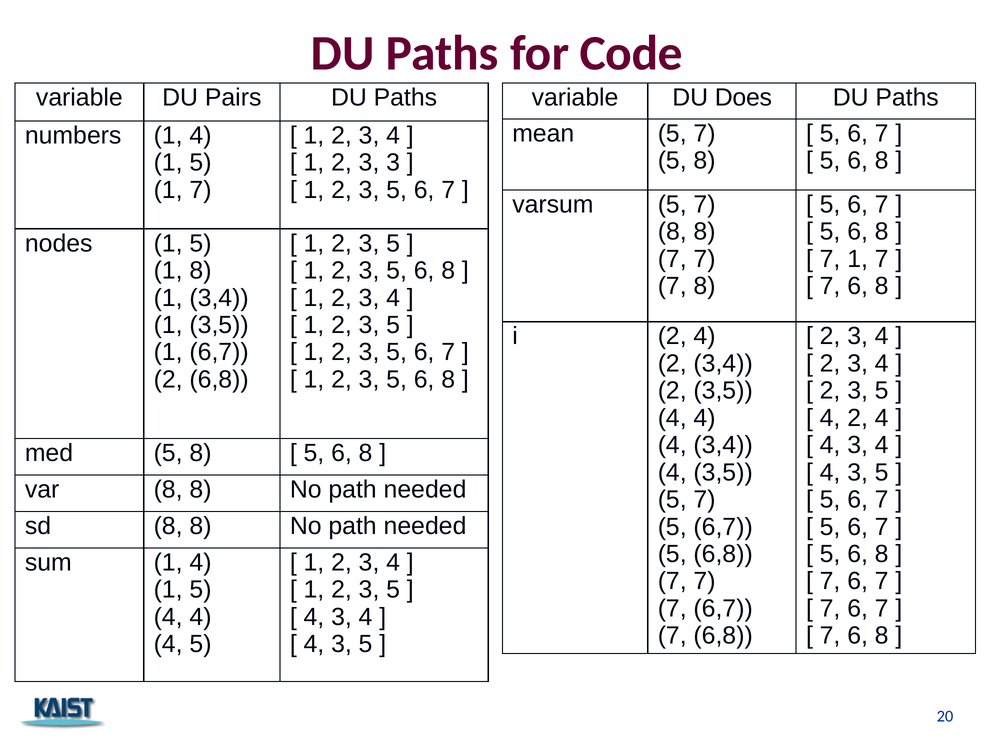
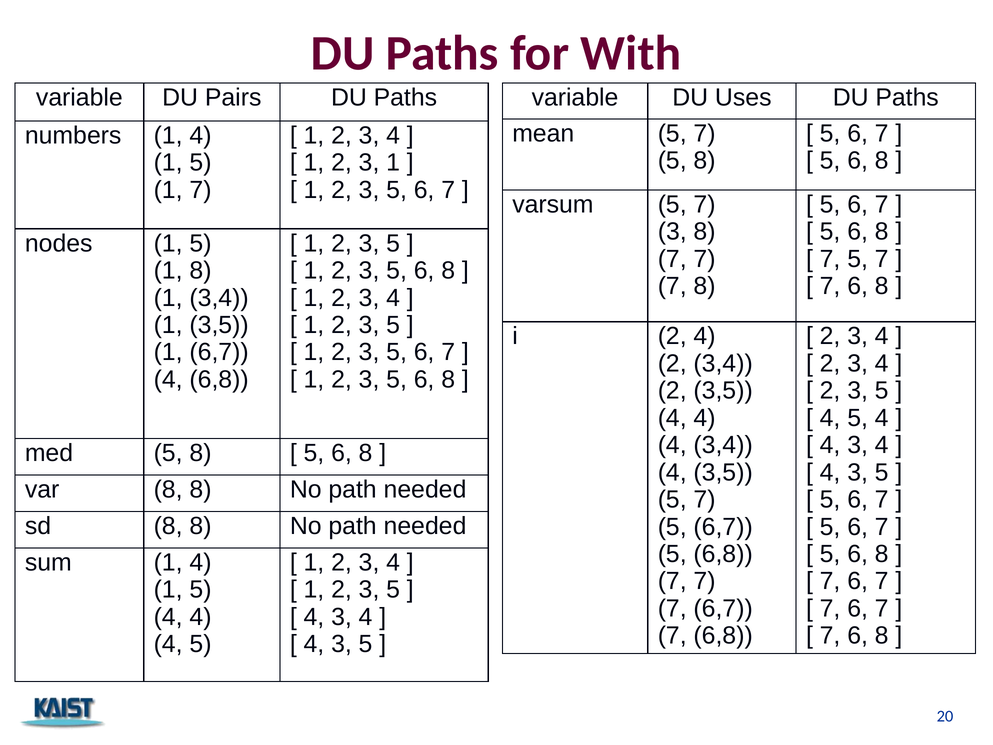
Code: Code -> With
Does: Does -> Uses
3 3: 3 -> 1
8 at (672, 232): 8 -> 3
1 at (858, 259): 1 -> 5
2 at (168, 379): 2 -> 4
2 at (858, 418): 2 -> 5
